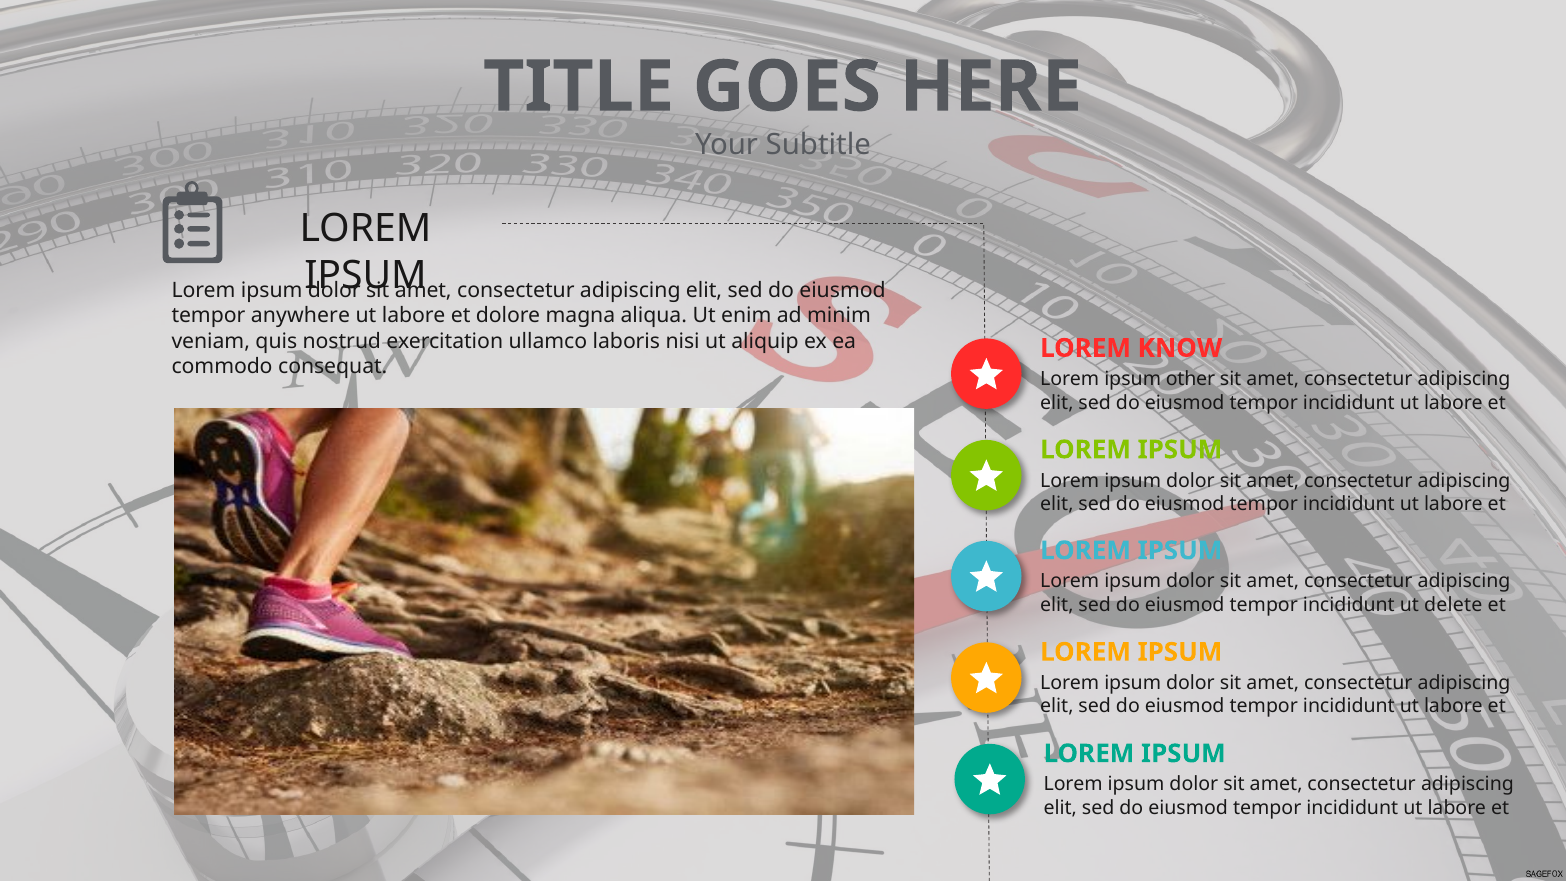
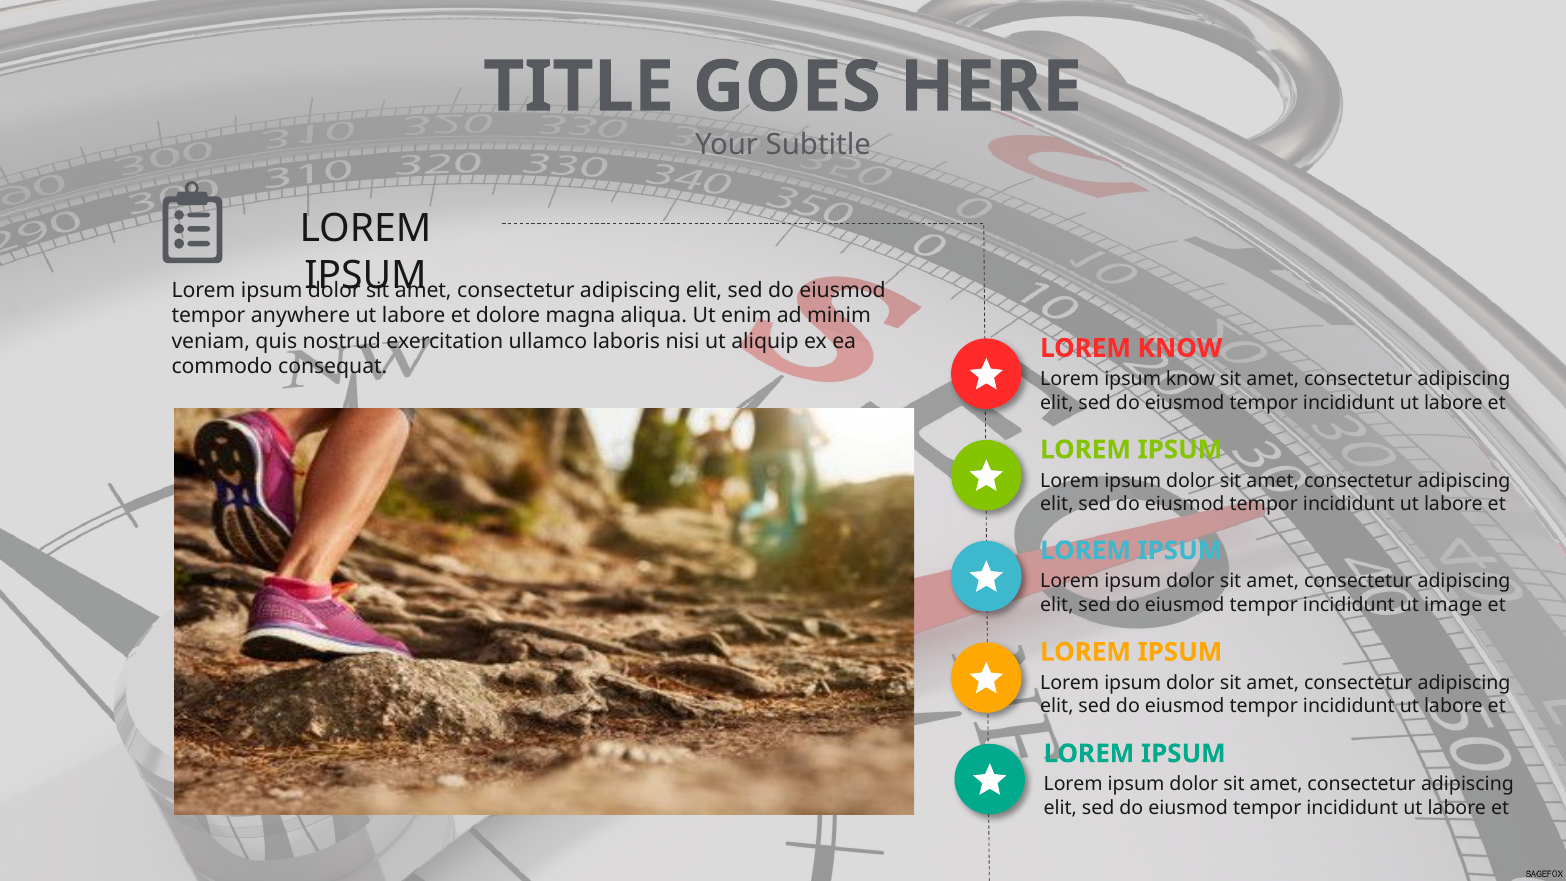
ipsum other: other -> know
delete: delete -> image
